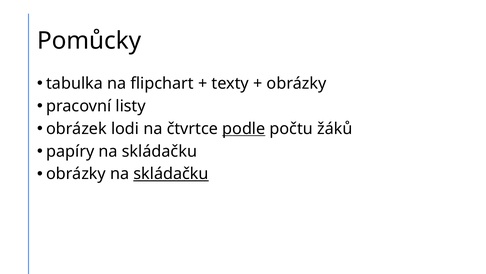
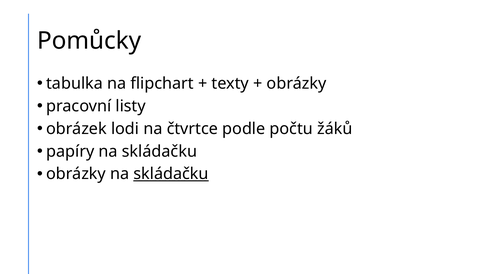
podle underline: present -> none
